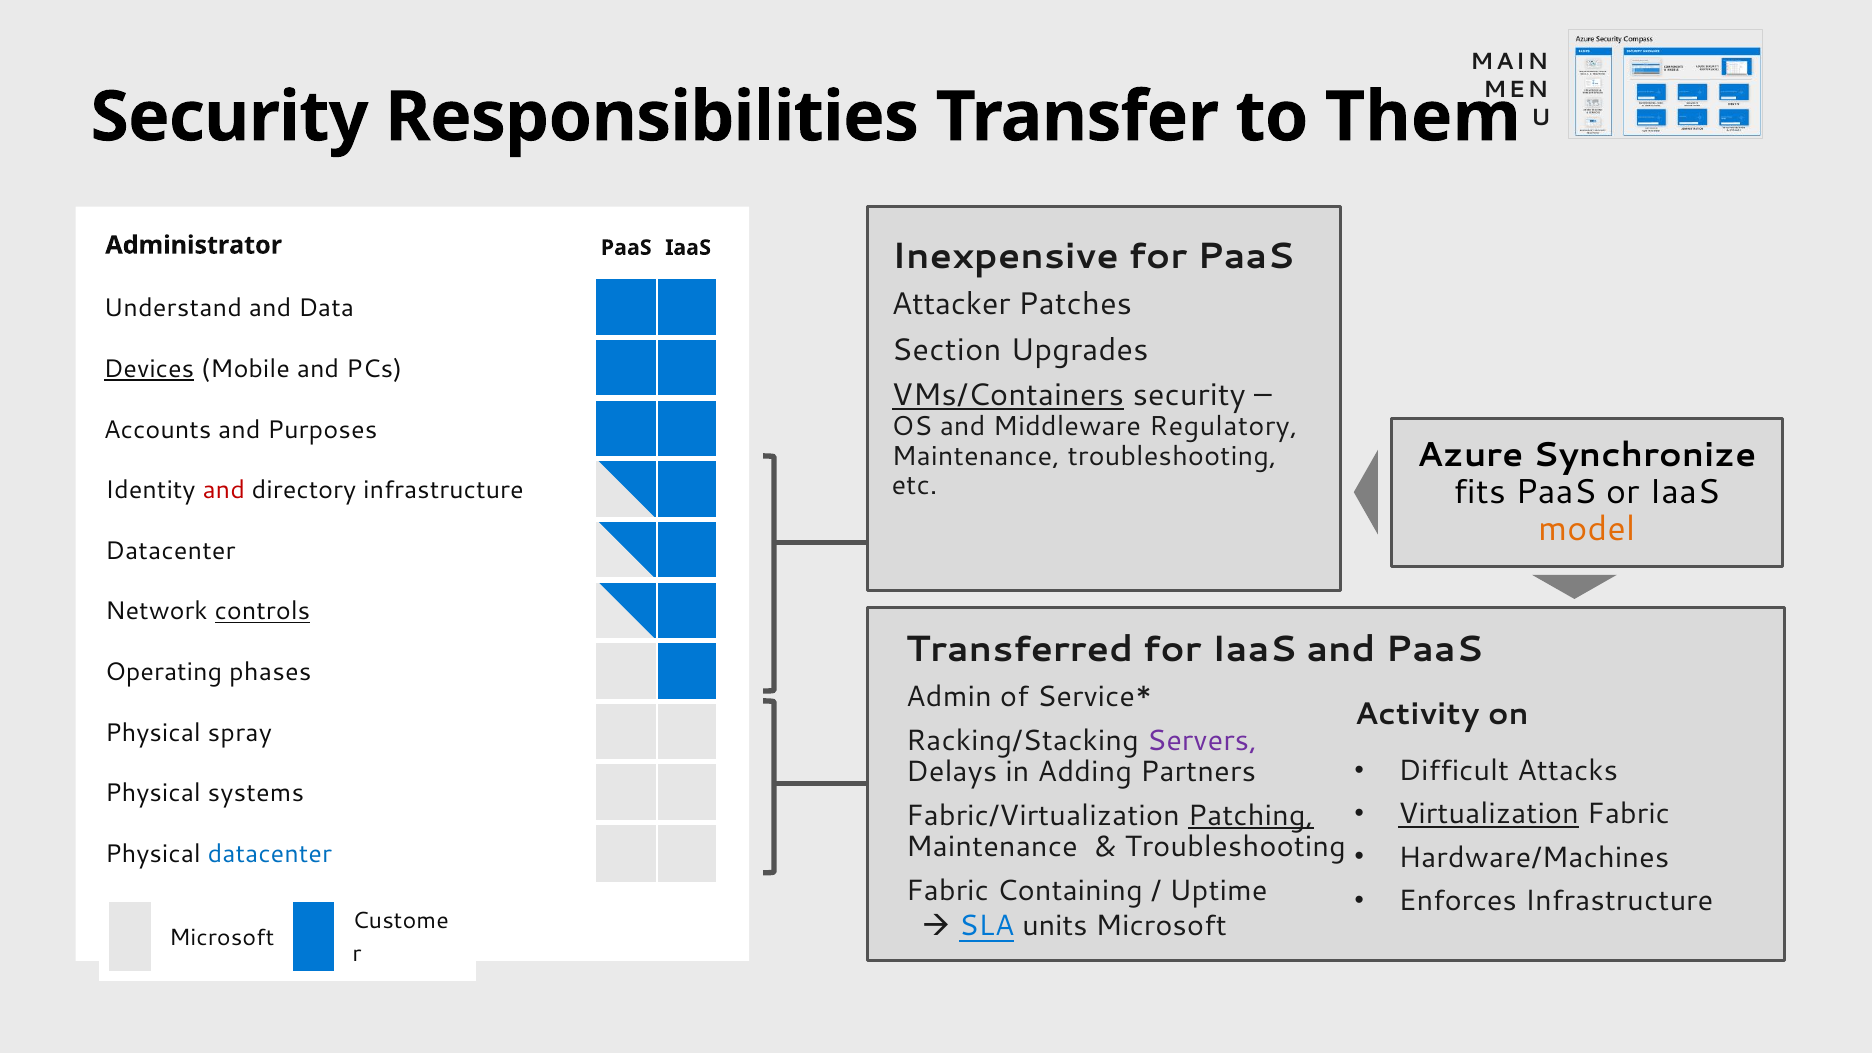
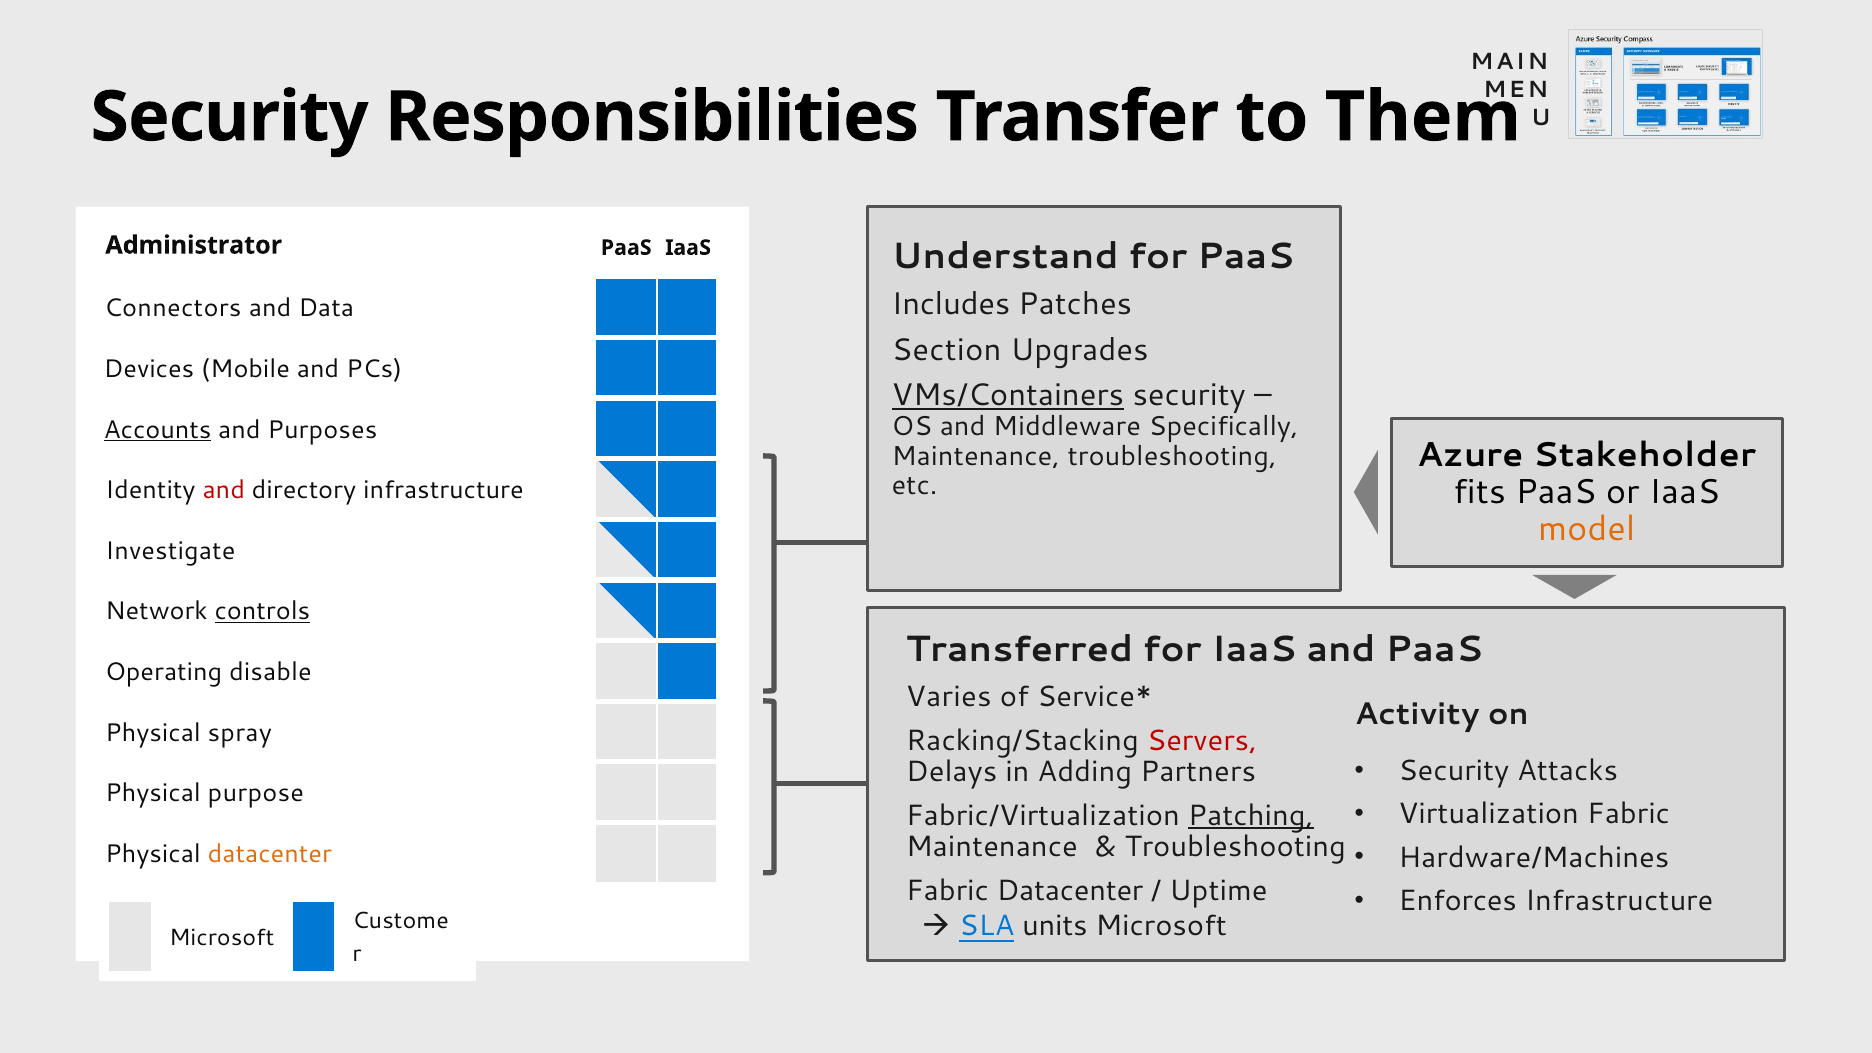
Inexpensive: Inexpensive -> Understand
Attacker: Attacker -> Includes
Understand: Understand -> Connectors
Devices underline: present -> none
Regulatory: Regulatory -> Specifically
Accounts underline: none -> present
Synchronize: Synchronize -> Stakeholder
Datacenter at (170, 551): Datacenter -> Investigate
phases: phases -> disable
Admin: Admin -> Varies
Servers colour: purple -> red
Difficult at (1454, 771): Difficult -> Security
systems: systems -> purpose
Virtualization underline: present -> none
datacenter at (270, 854) colour: blue -> orange
Fabric Containing: Containing -> Datacenter
